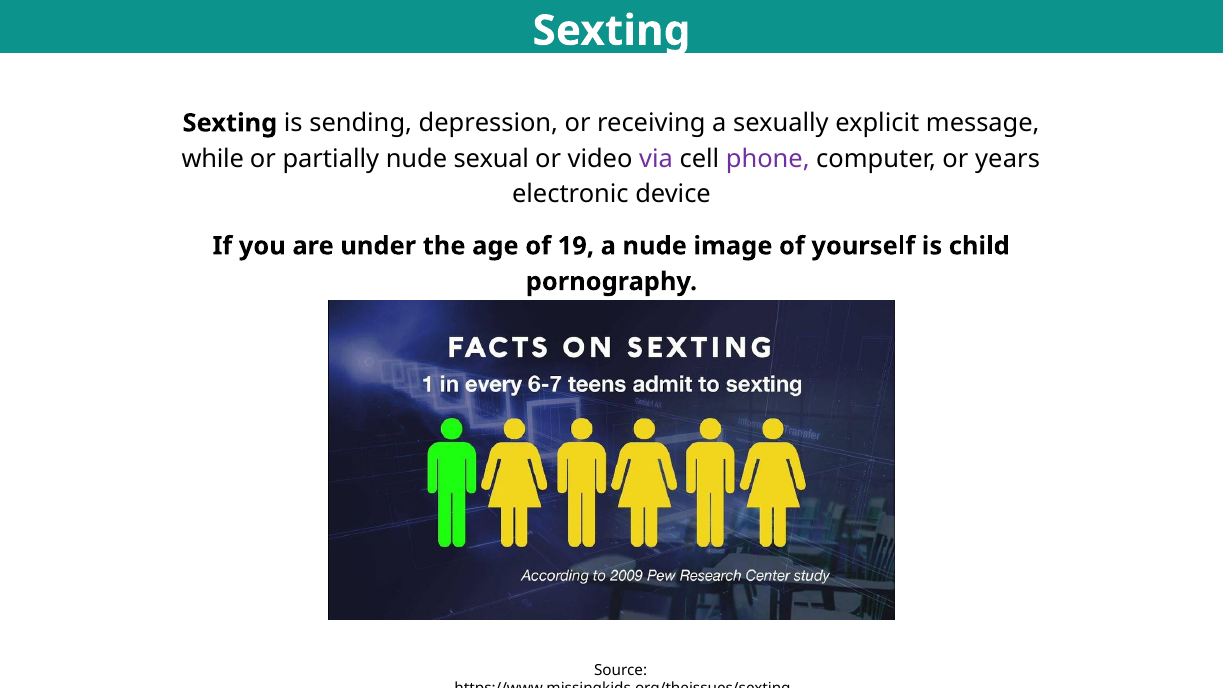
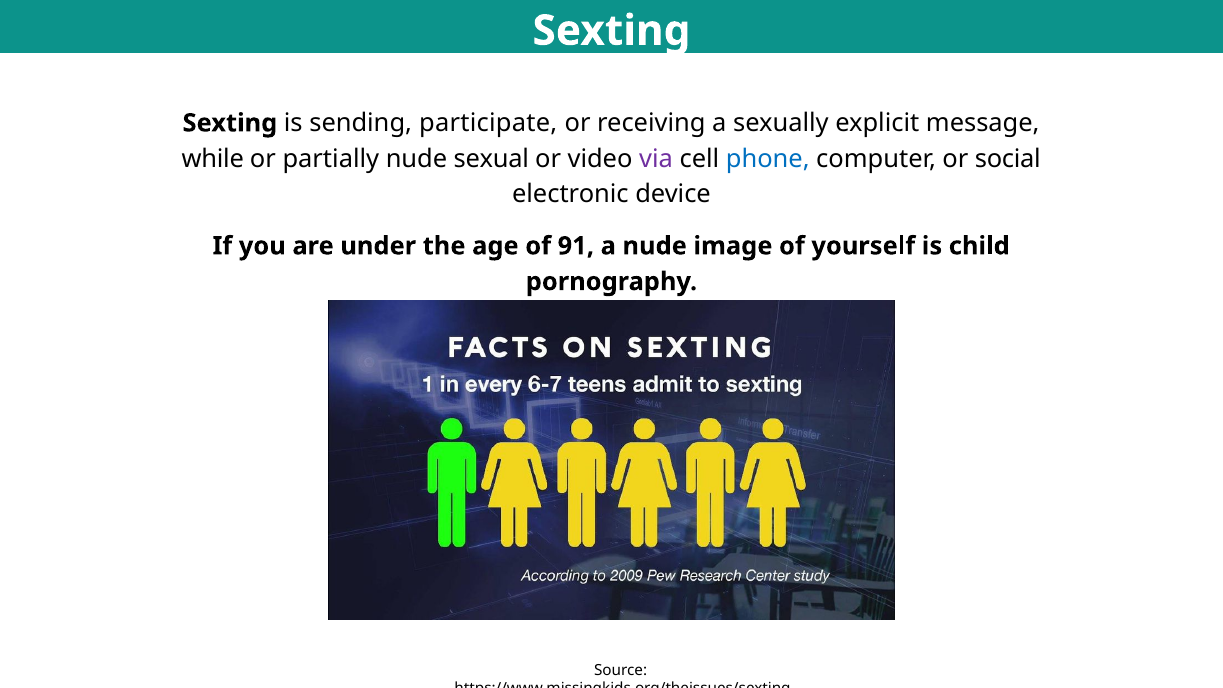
depression: depression -> participate
phone colour: purple -> blue
years: years -> social
19: 19 -> 91
